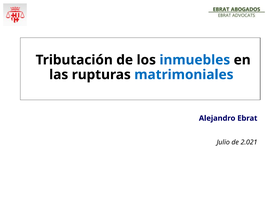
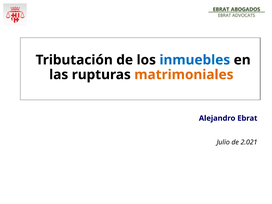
matrimoniales colour: blue -> orange
